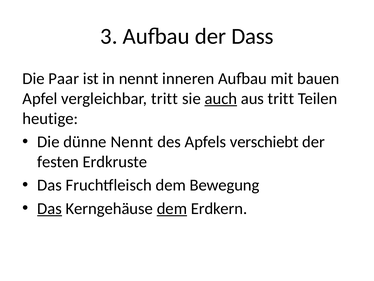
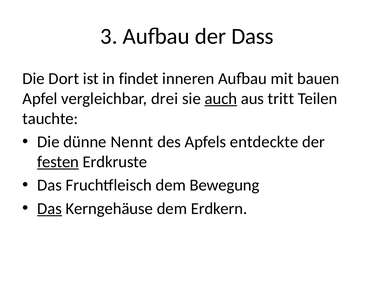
Paar: Paar -> Dort
in nennt: nennt -> findet
vergleichbar tritt: tritt -> drei
heutige: heutige -> tauchte
verschiebt: verschiebt -> entdeckte
festen underline: none -> present
dem at (172, 208) underline: present -> none
